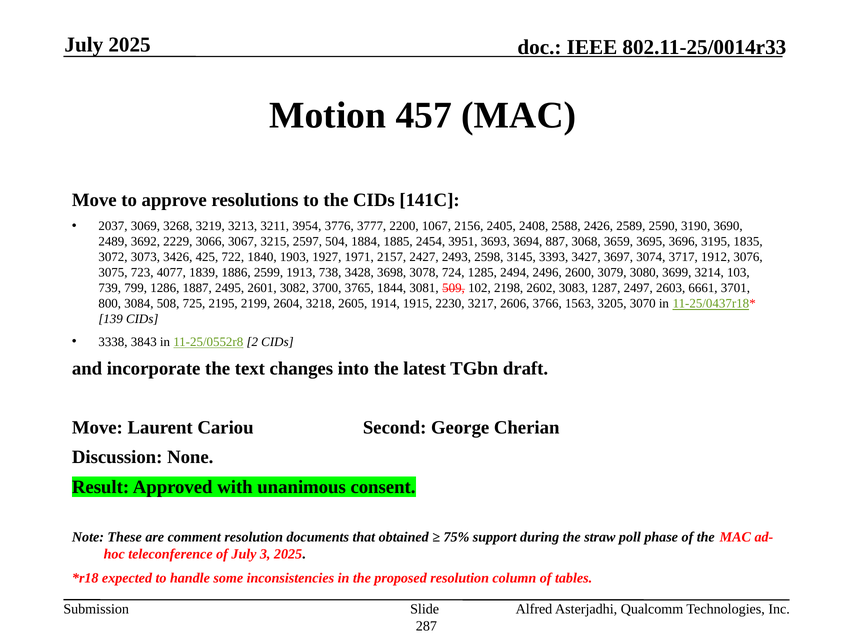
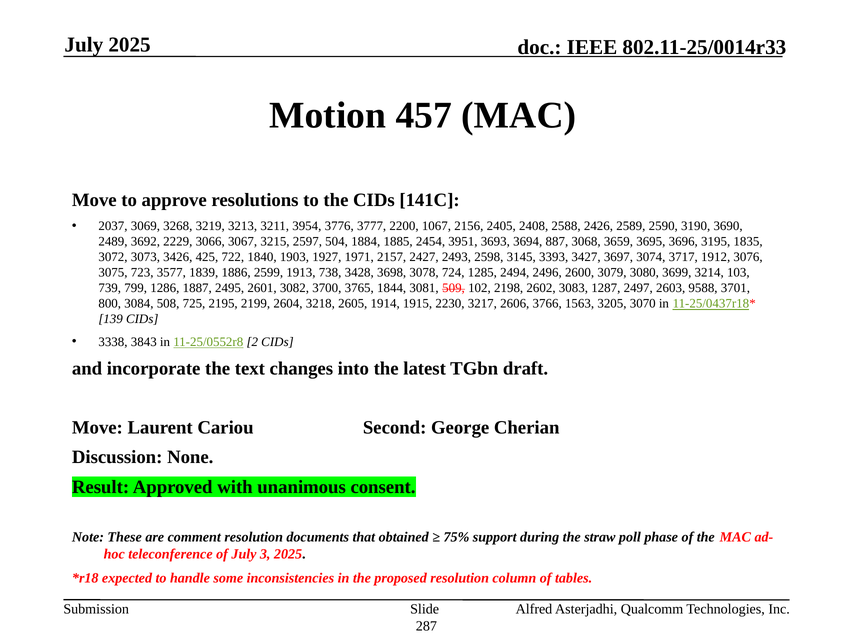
4077: 4077 -> 3577
6661: 6661 -> 9588
